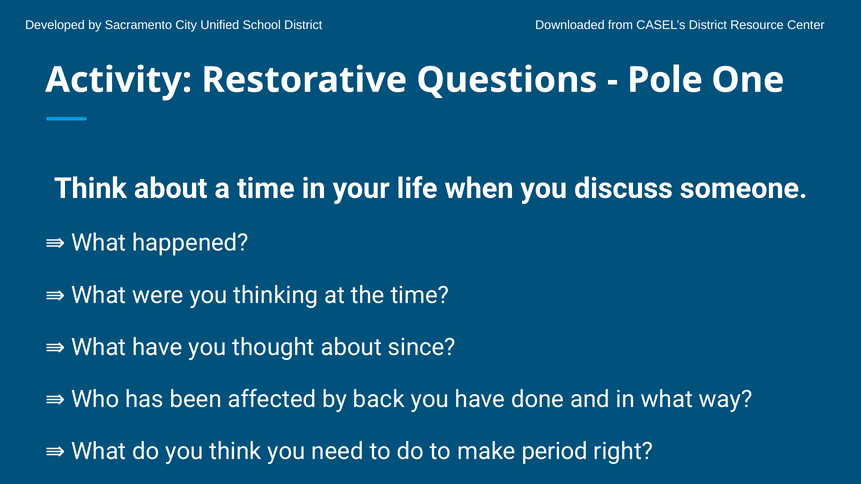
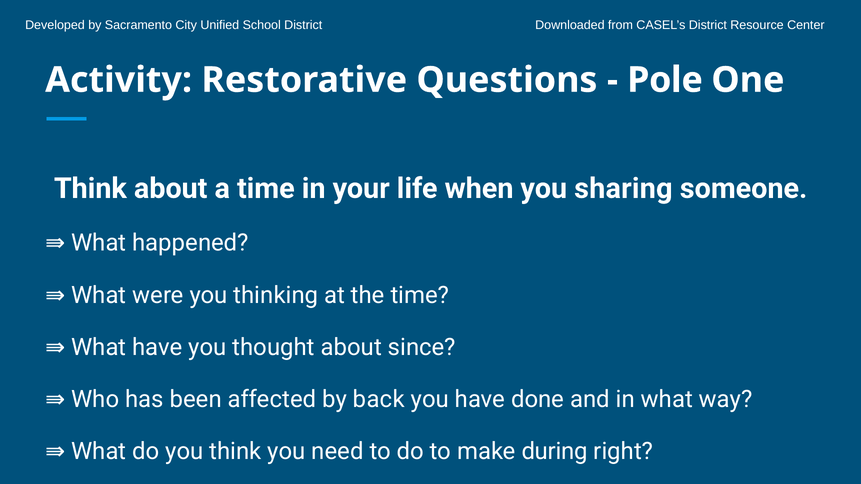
discuss: discuss -> sharing
period: period -> during
